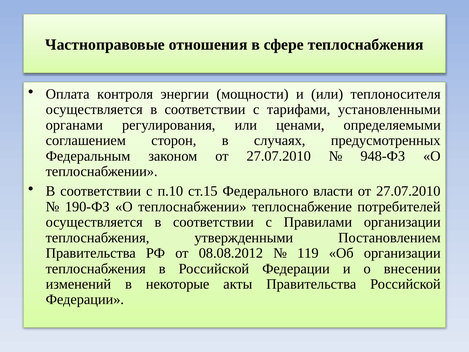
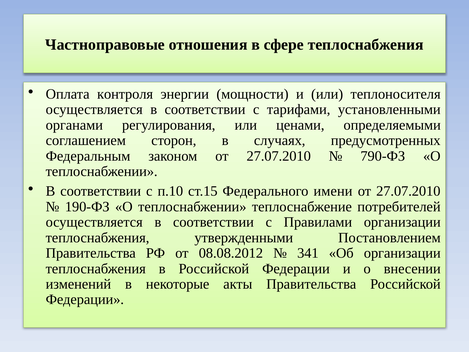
948-ФЗ: 948-ФЗ -> 790-ФЗ
власти: власти -> имени
119: 119 -> 341
